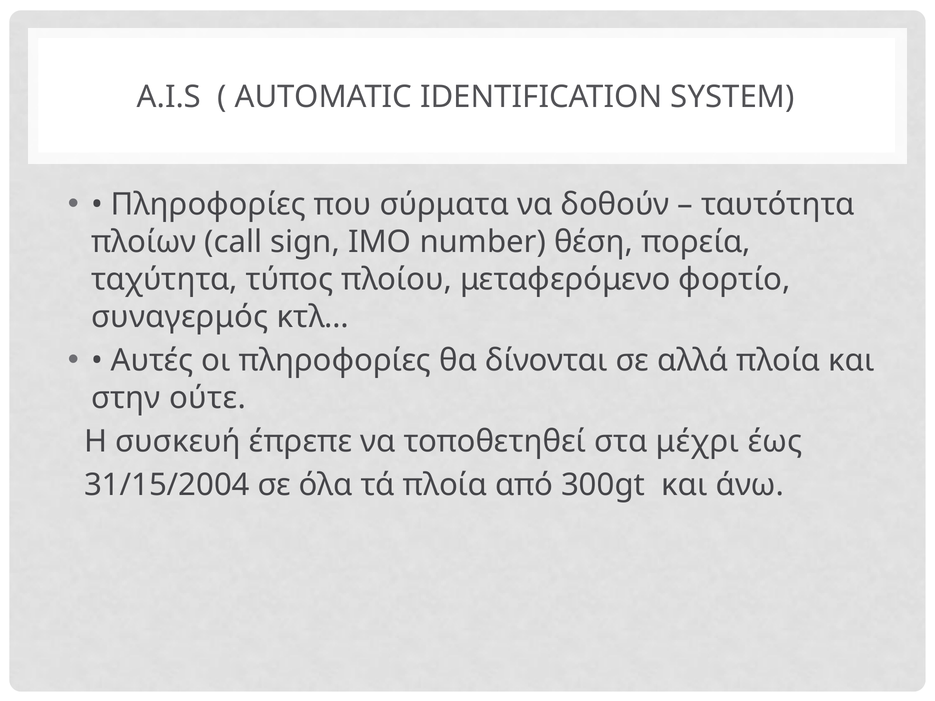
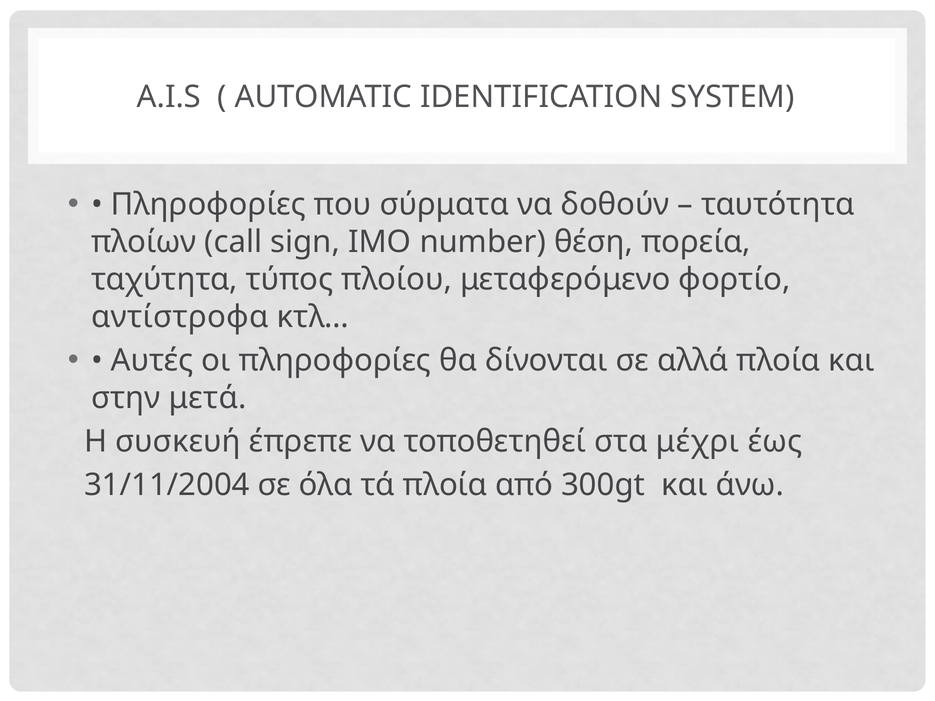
συναγερμός: συναγερμός -> αντίστροφα
ούτε: ούτε -> μετά
31/15/2004: 31/15/2004 -> 31/11/2004
